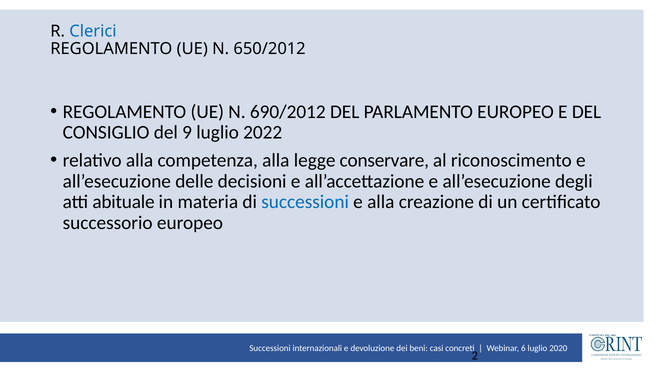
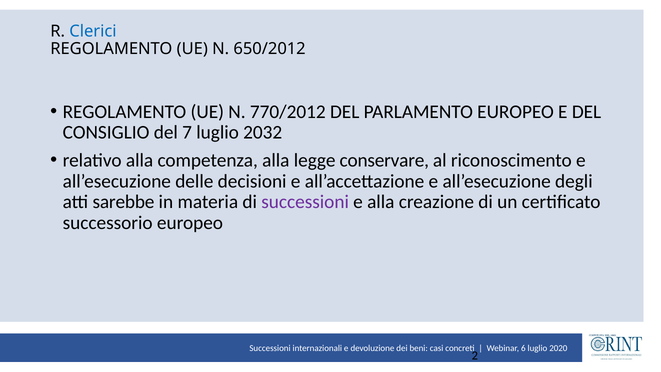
690/2012: 690/2012 -> 770/2012
9: 9 -> 7
2022: 2022 -> 2032
abituale: abituale -> sarebbe
successioni at (305, 202) colour: blue -> purple
